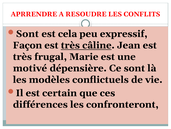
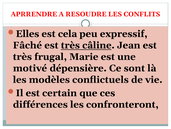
Sont at (27, 34): Sont -> Elles
Façon: Façon -> Fâché
